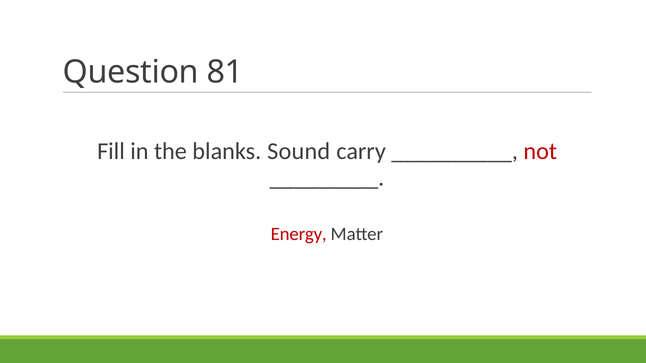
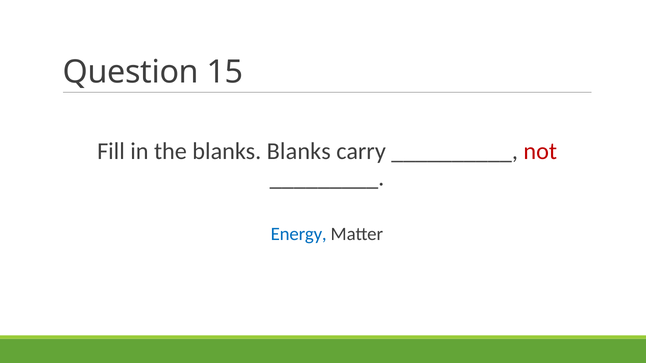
81: 81 -> 15
blanks Sound: Sound -> Blanks
Energy colour: red -> blue
